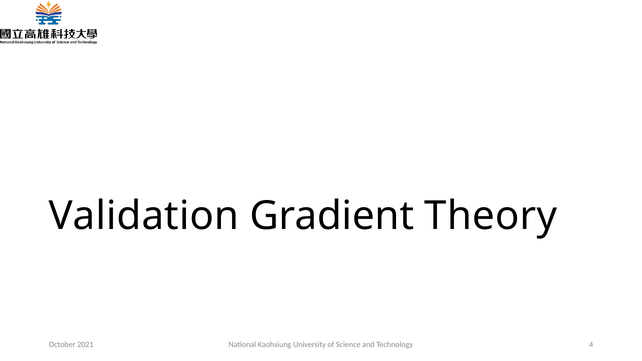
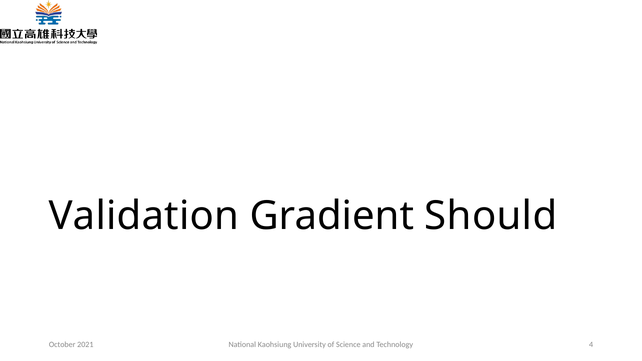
Theory: Theory -> Should
